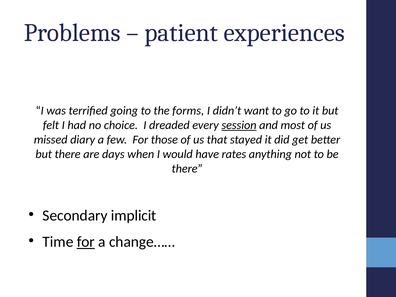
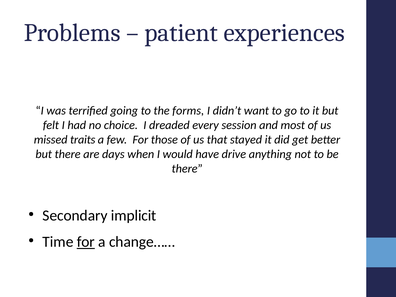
session underline: present -> none
diary: diary -> traits
rates: rates -> drive
